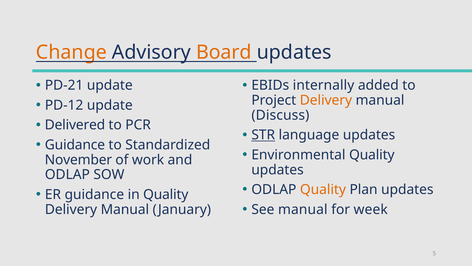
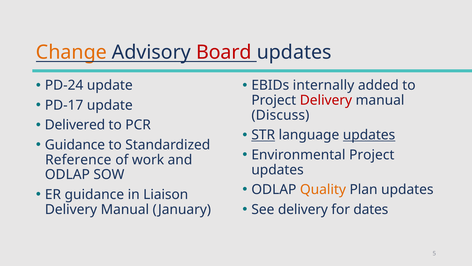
Board colour: orange -> red
PD-21: PD-21 -> PD-24
Delivery at (326, 100) colour: orange -> red
PD-12: PD-12 -> PD-17
updates at (369, 135) underline: none -> present
Environmental Quality: Quality -> Project
November: November -> Reference
in Quality: Quality -> Liaison
See manual: manual -> delivery
week: week -> dates
